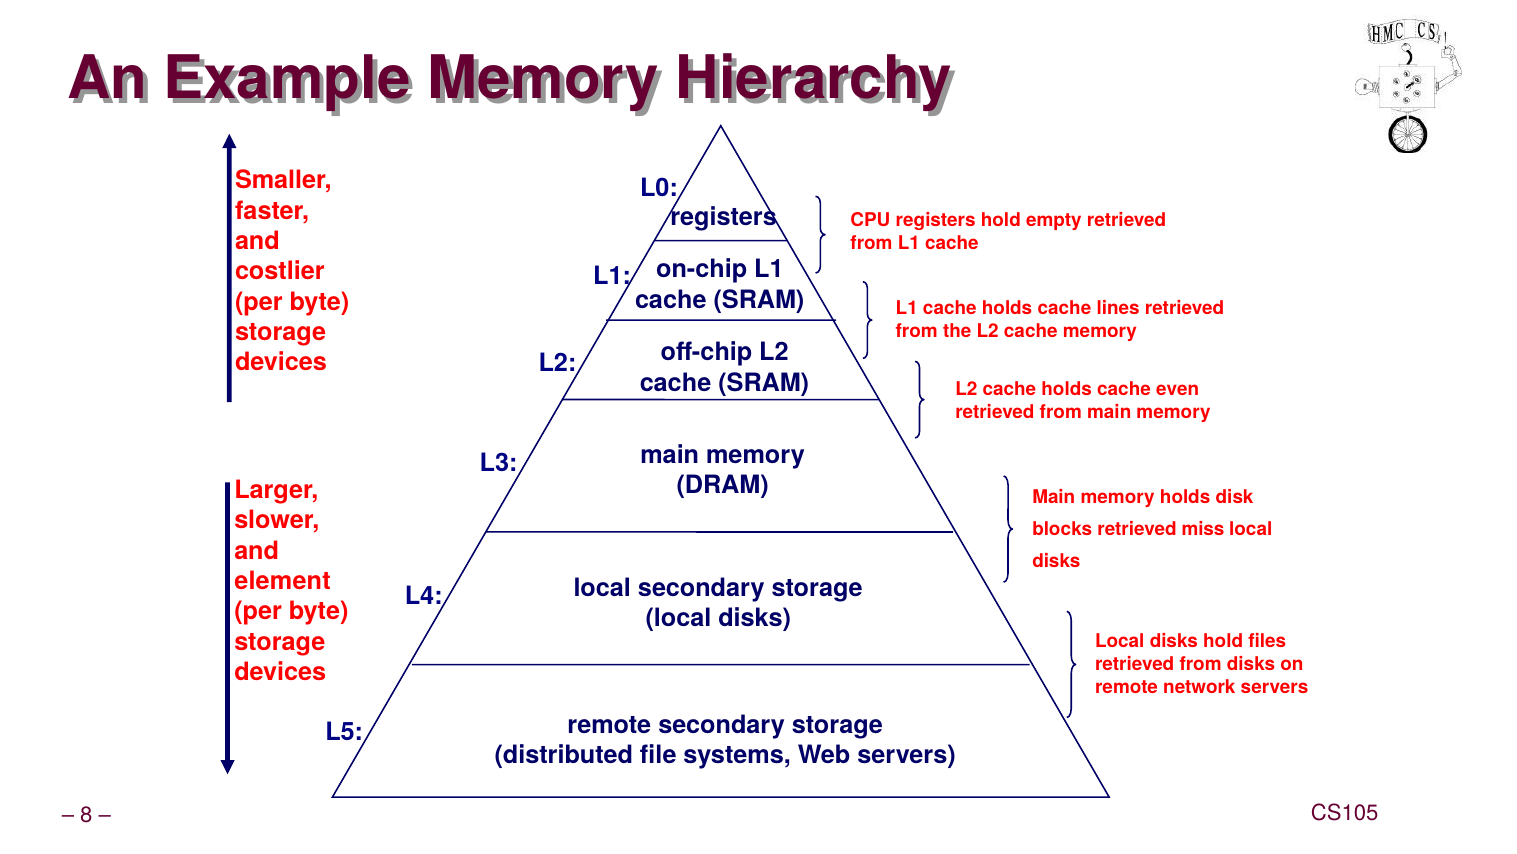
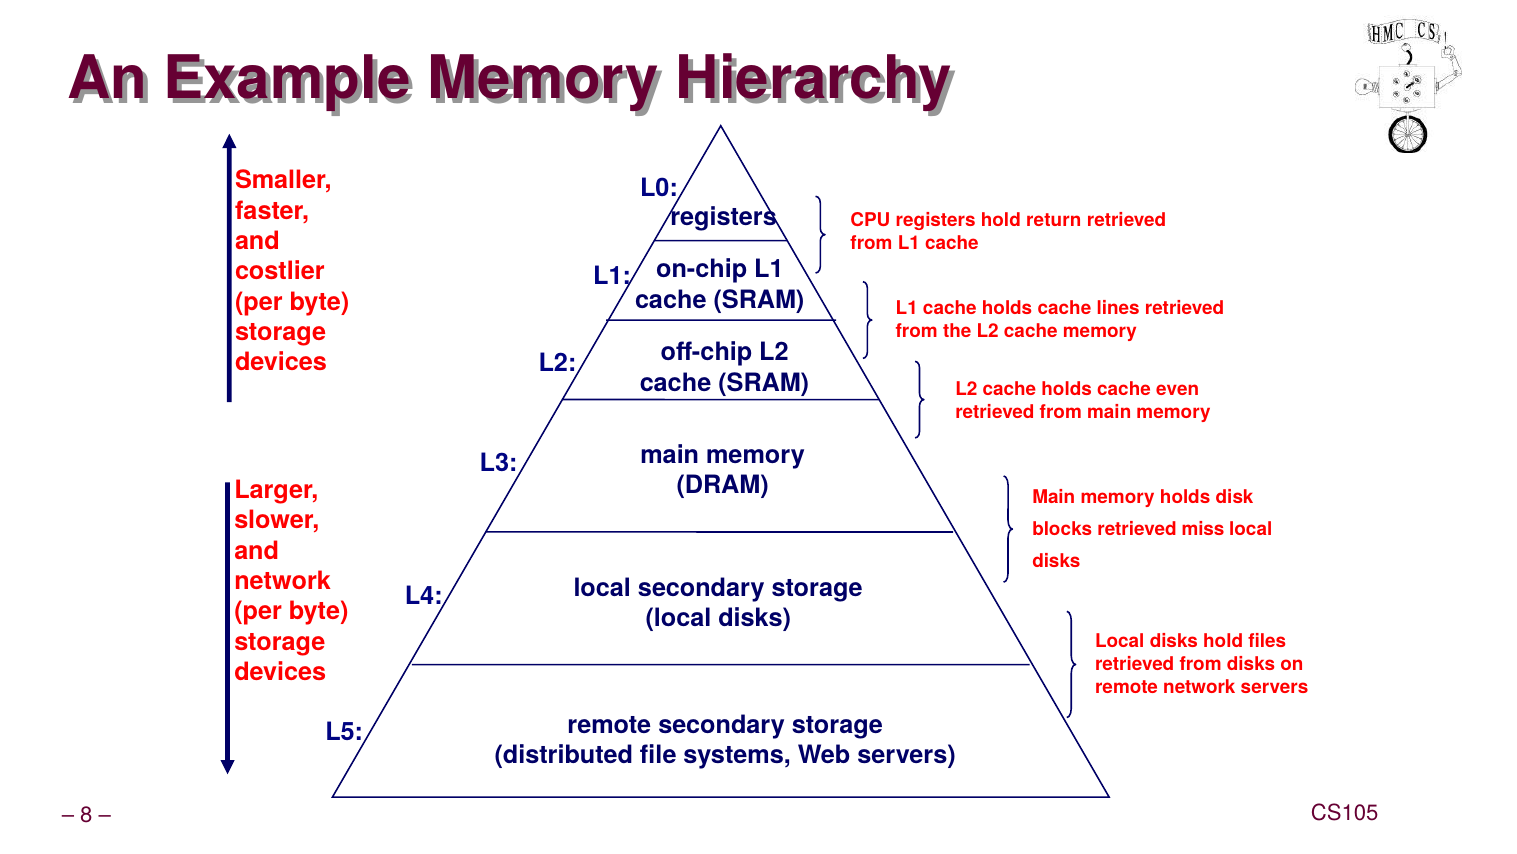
empty: empty -> return
element at (283, 581): element -> network
